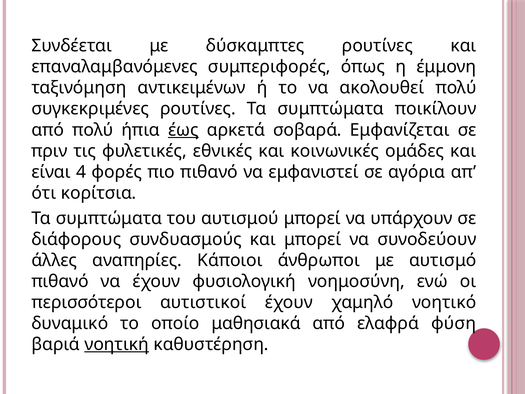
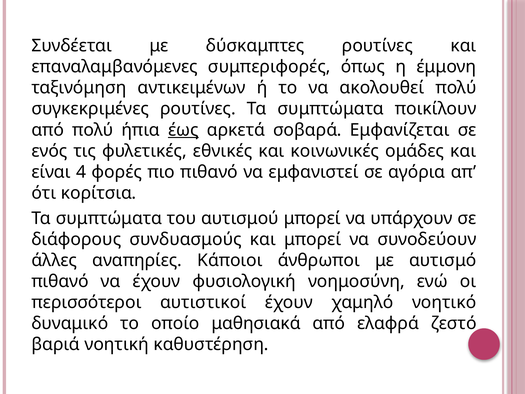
πριν: πριν -> ενός
φύση: φύση -> ζεστό
νοητική underline: present -> none
